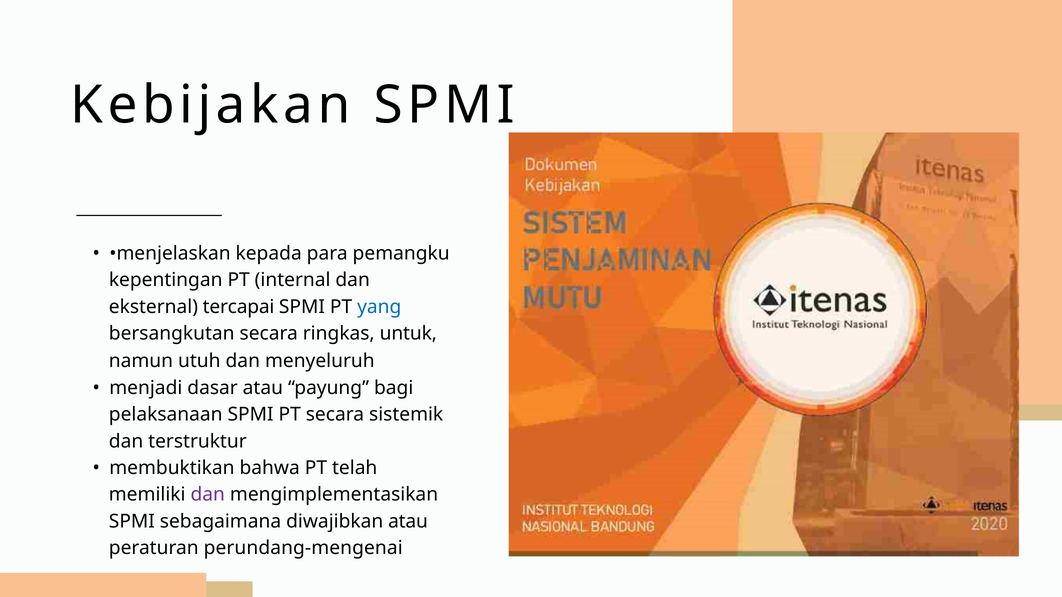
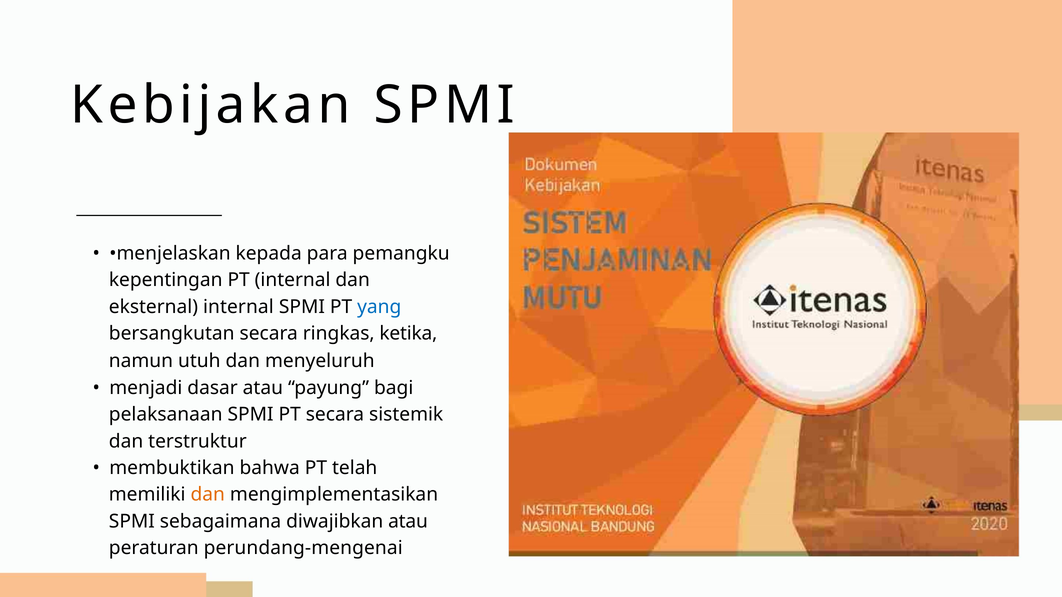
eksternal tercapai: tercapai -> internal
untuk: untuk -> ketika
dan at (208, 495) colour: purple -> orange
